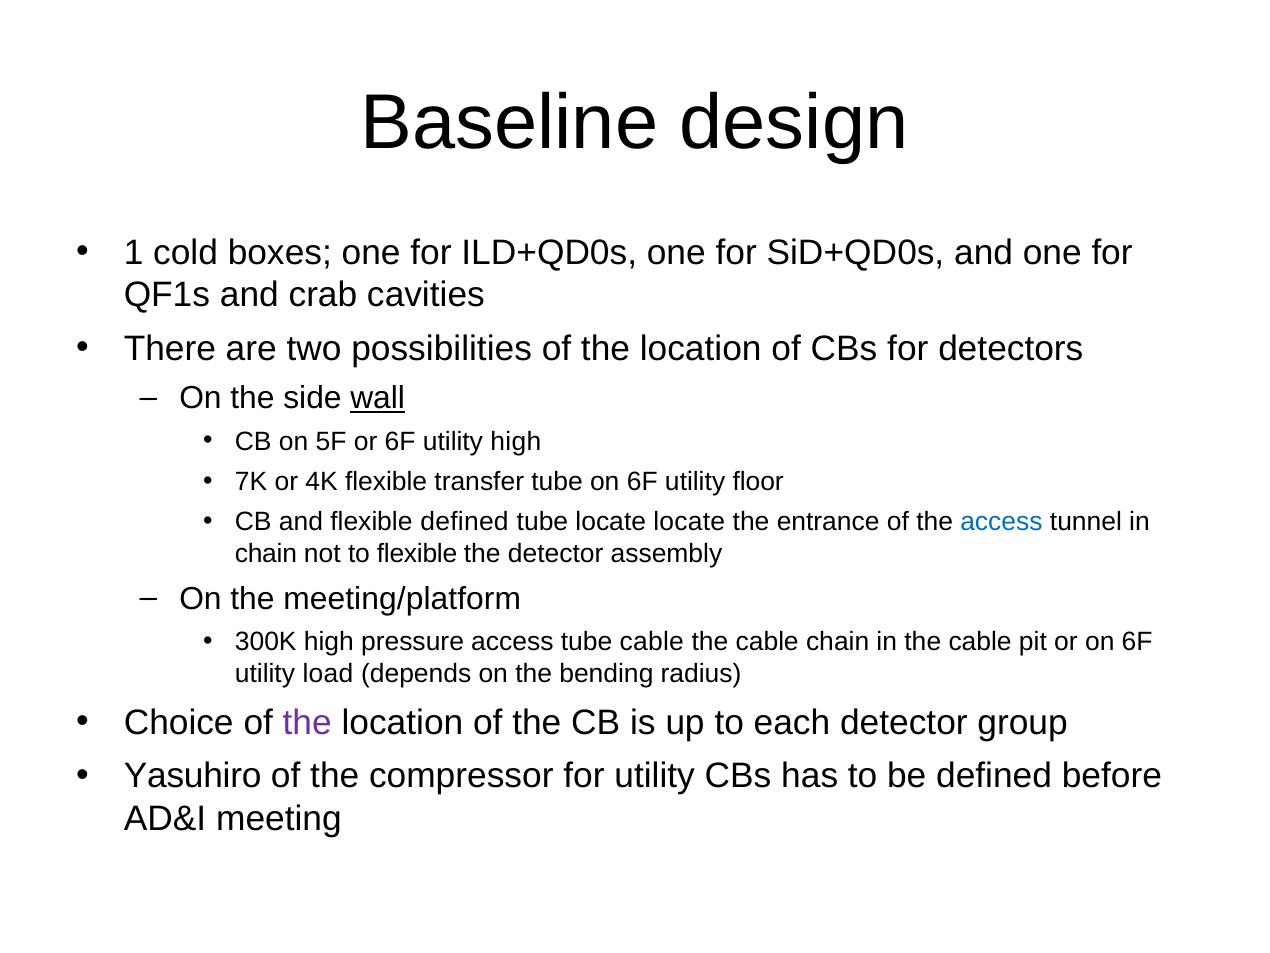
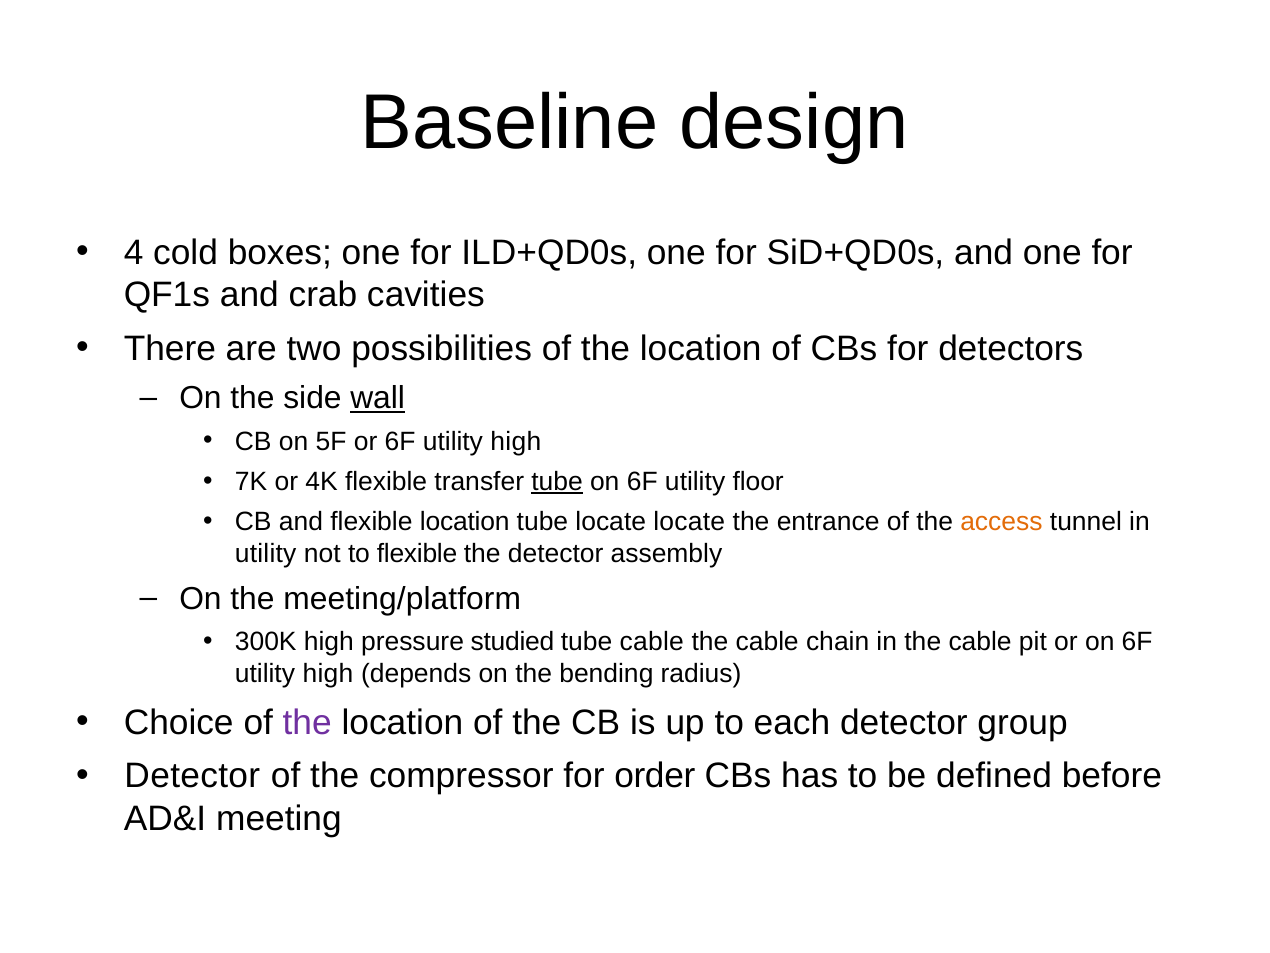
1: 1 -> 4
tube at (557, 481) underline: none -> present
flexible defined: defined -> location
access at (1001, 522) colour: blue -> orange
chain at (266, 553): chain -> utility
pressure access: access -> studied
load at (328, 673): load -> high
Yasuhiro at (193, 776): Yasuhiro -> Detector
for utility: utility -> order
